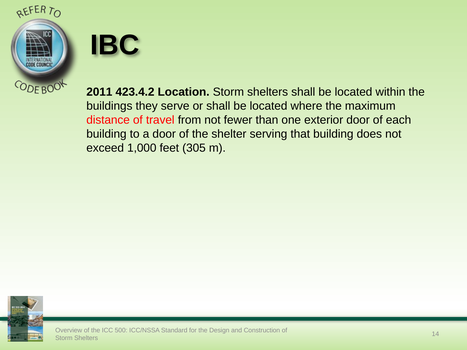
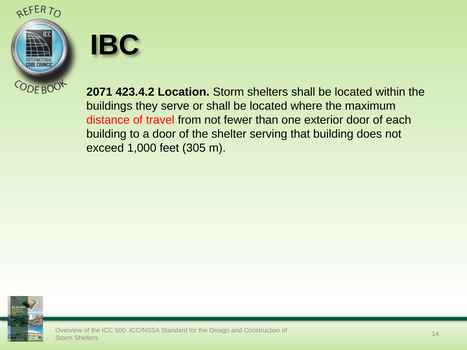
2011: 2011 -> 2071
